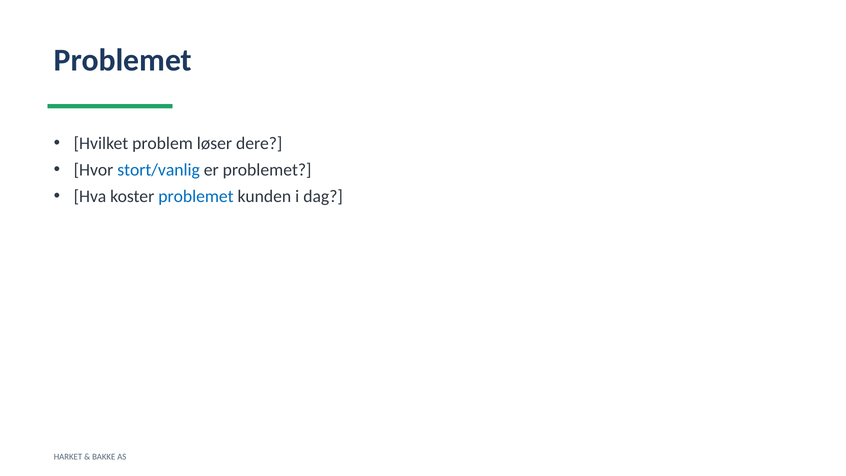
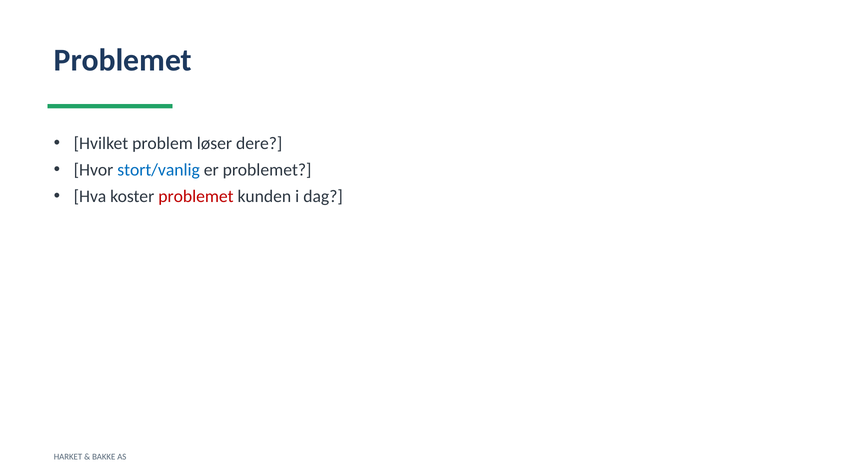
problemet at (196, 196) colour: blue -> red
